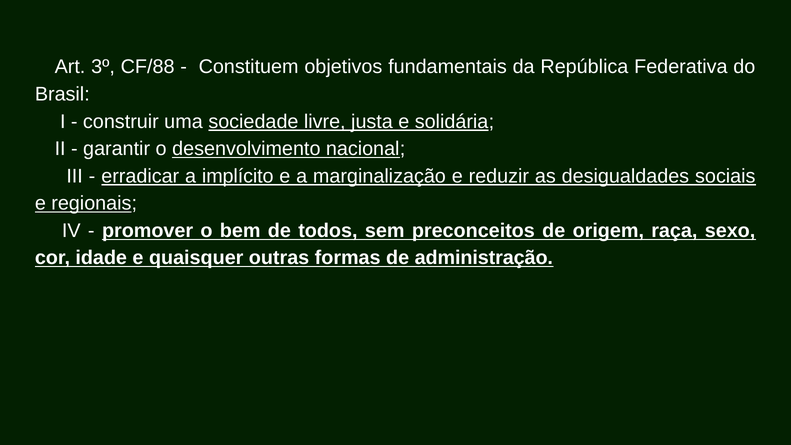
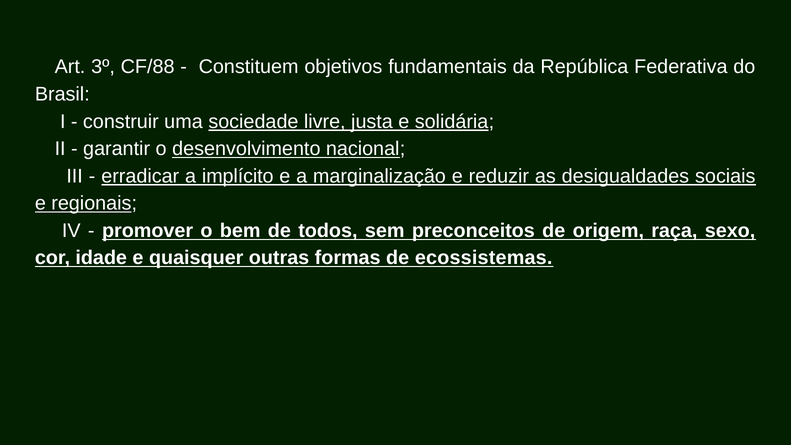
administração: administração -> ecossistemas
